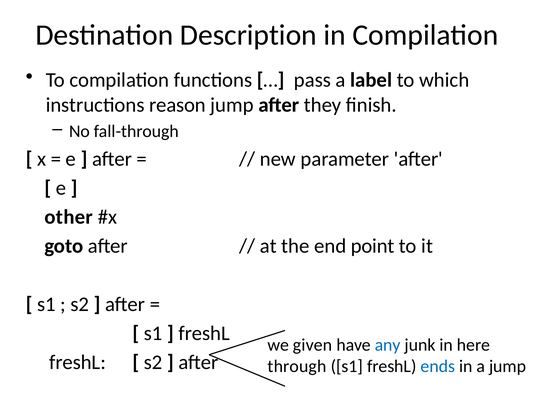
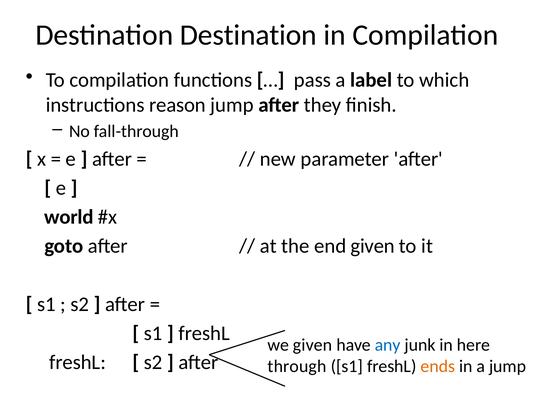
Destination Description: Description -> Destination
other: other -> world
end point: point -> given
ends colour: blue -> orange
